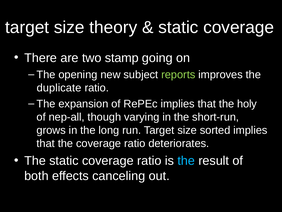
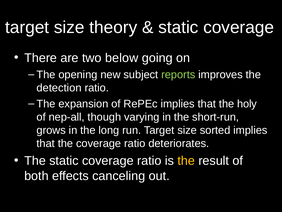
stamp: stamp -> below
duplicate: duplicate -> detection
the at (186, 160) colour: light blue -> yellow
